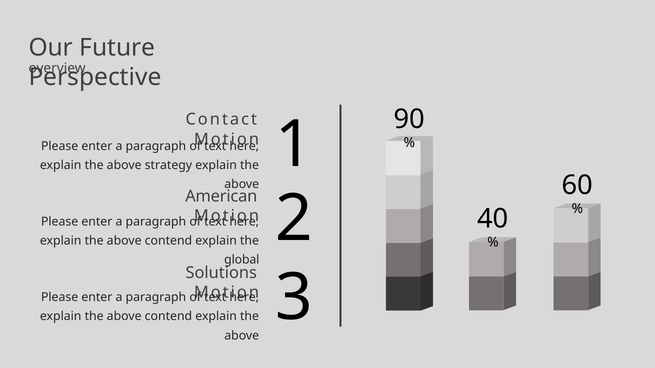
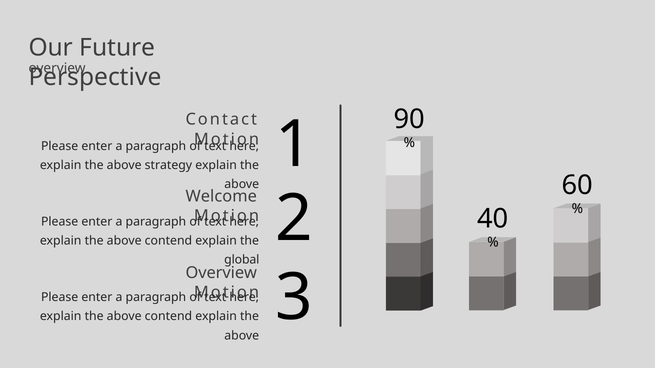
American: American -> Welcome
Solutions at (221, 273): Solutions -> Overview
